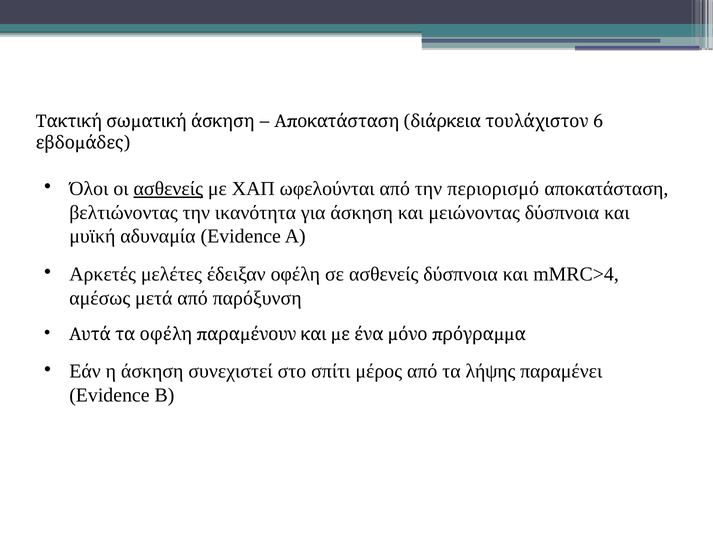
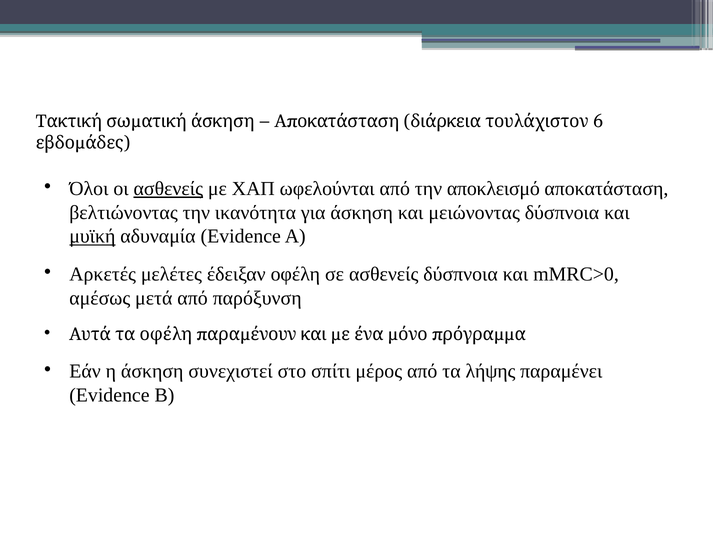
περιορισμό: περιορισμό -> αποκλεισμό
μυϊκή underline: none -> present
mMRC>4: mMRC>4 -> mMRC>0
